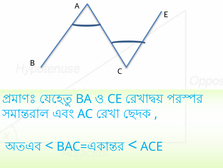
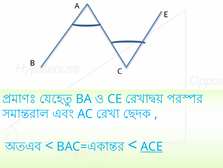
ACE underline: none -> present
